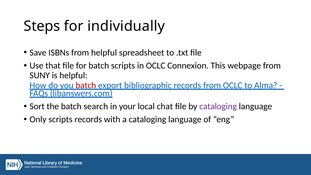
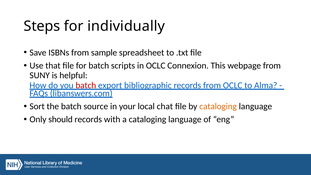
from helpful: helpful -> sample
search: search -> source
cataloging at (218, 106) colour: purple -> orange
Only scripts: scripts -> should
